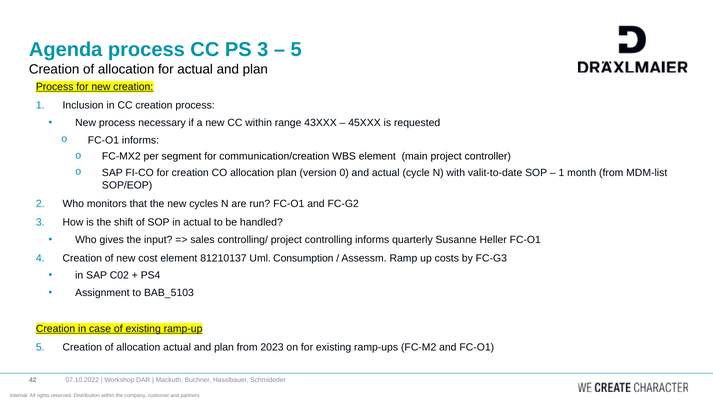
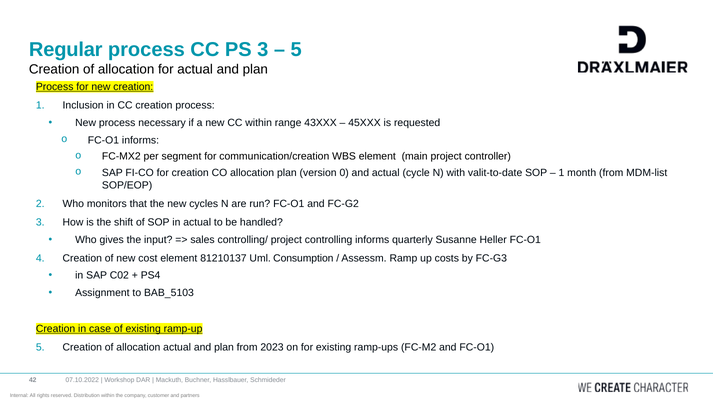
Agenda: Agenda -> Regular
